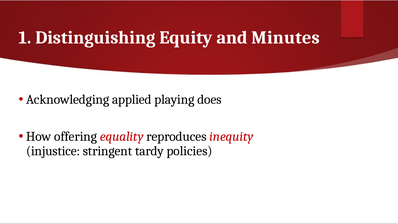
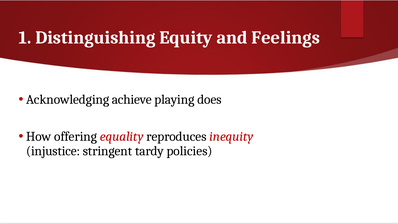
Minutes: Minutes -> Feelings
applied: applied -> achieve
